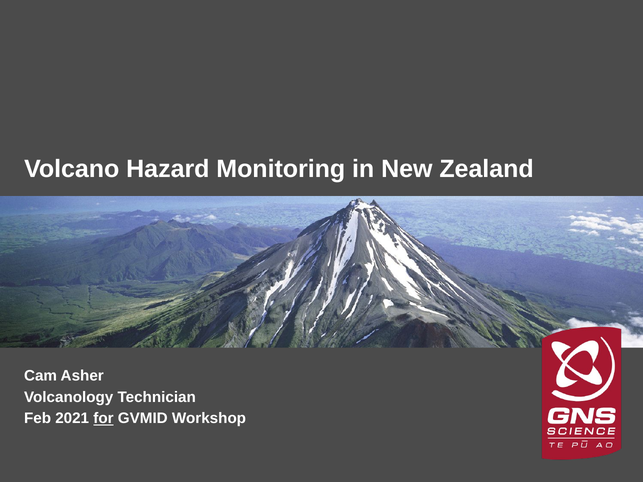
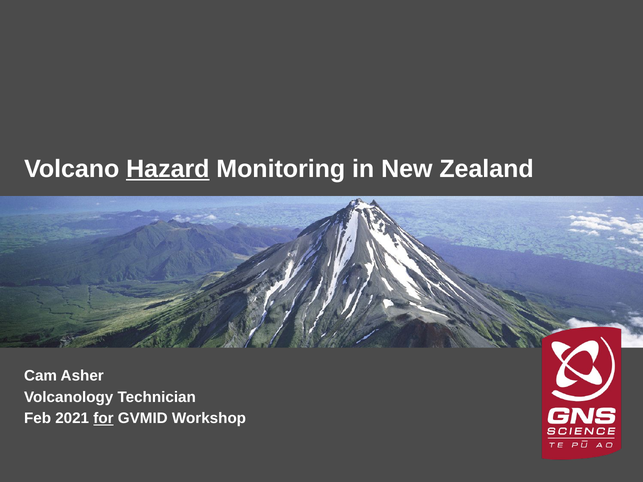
Hazard underline: none -> present
